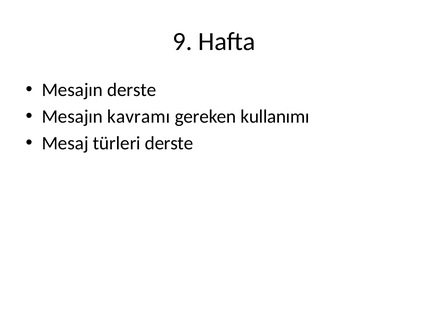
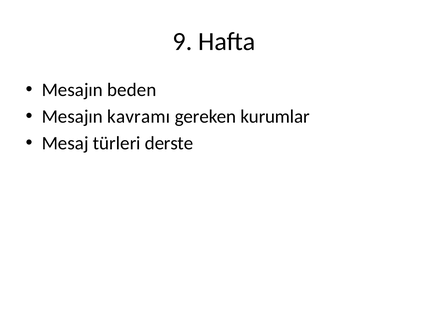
Mesajın derste: derste -> beden
kullanımı: kullanımı -> kurumlar
